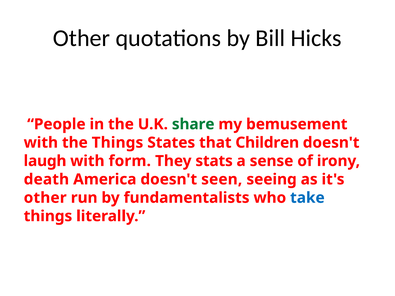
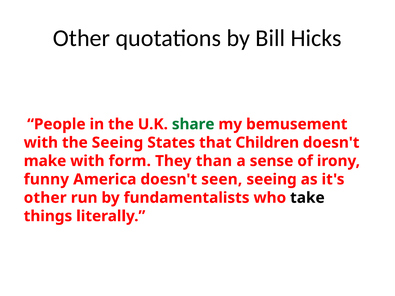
the Things: Things -> Seeing
laugh: laugh -> make
stats: stats -> than
death: death -> funny
take colour: blue -> black
